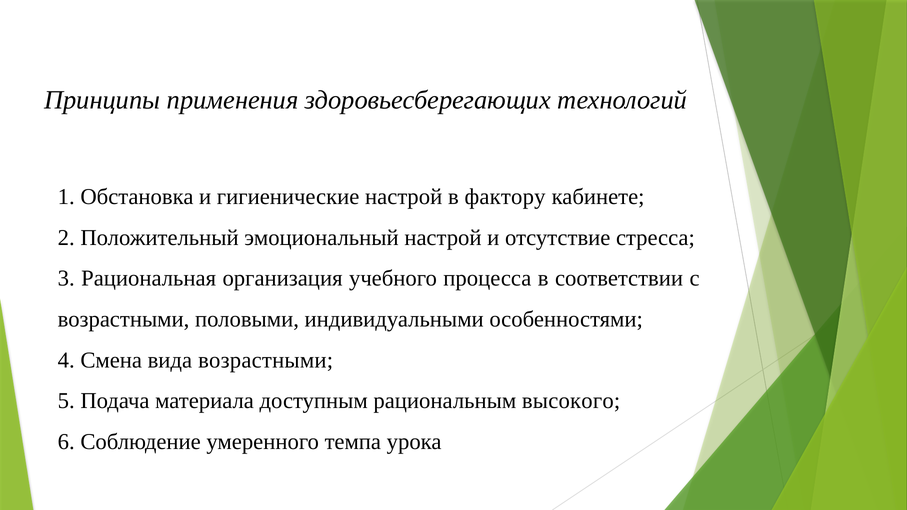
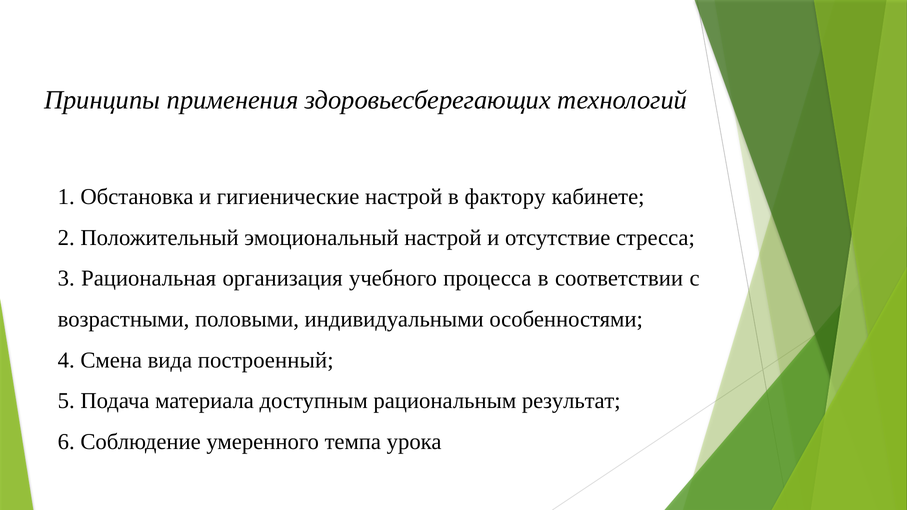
вида возрастными: возрастными -> построенный
высокого: высокого -> результат
